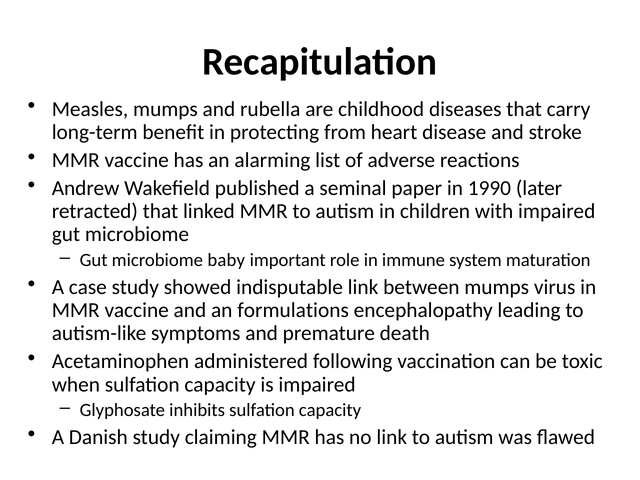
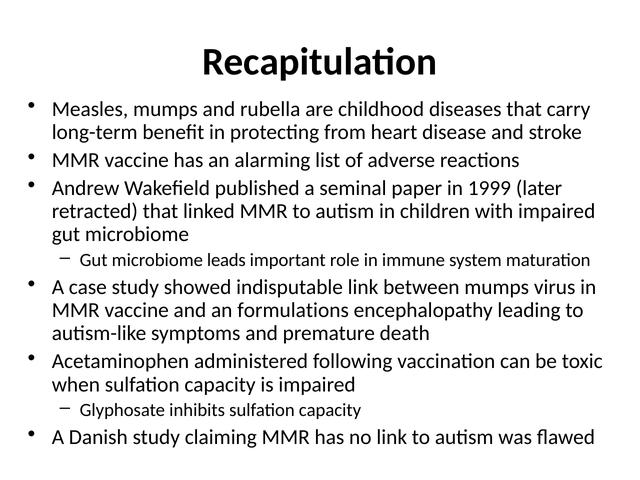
1990: 1990 -> 1999
baby: baby -> leads
